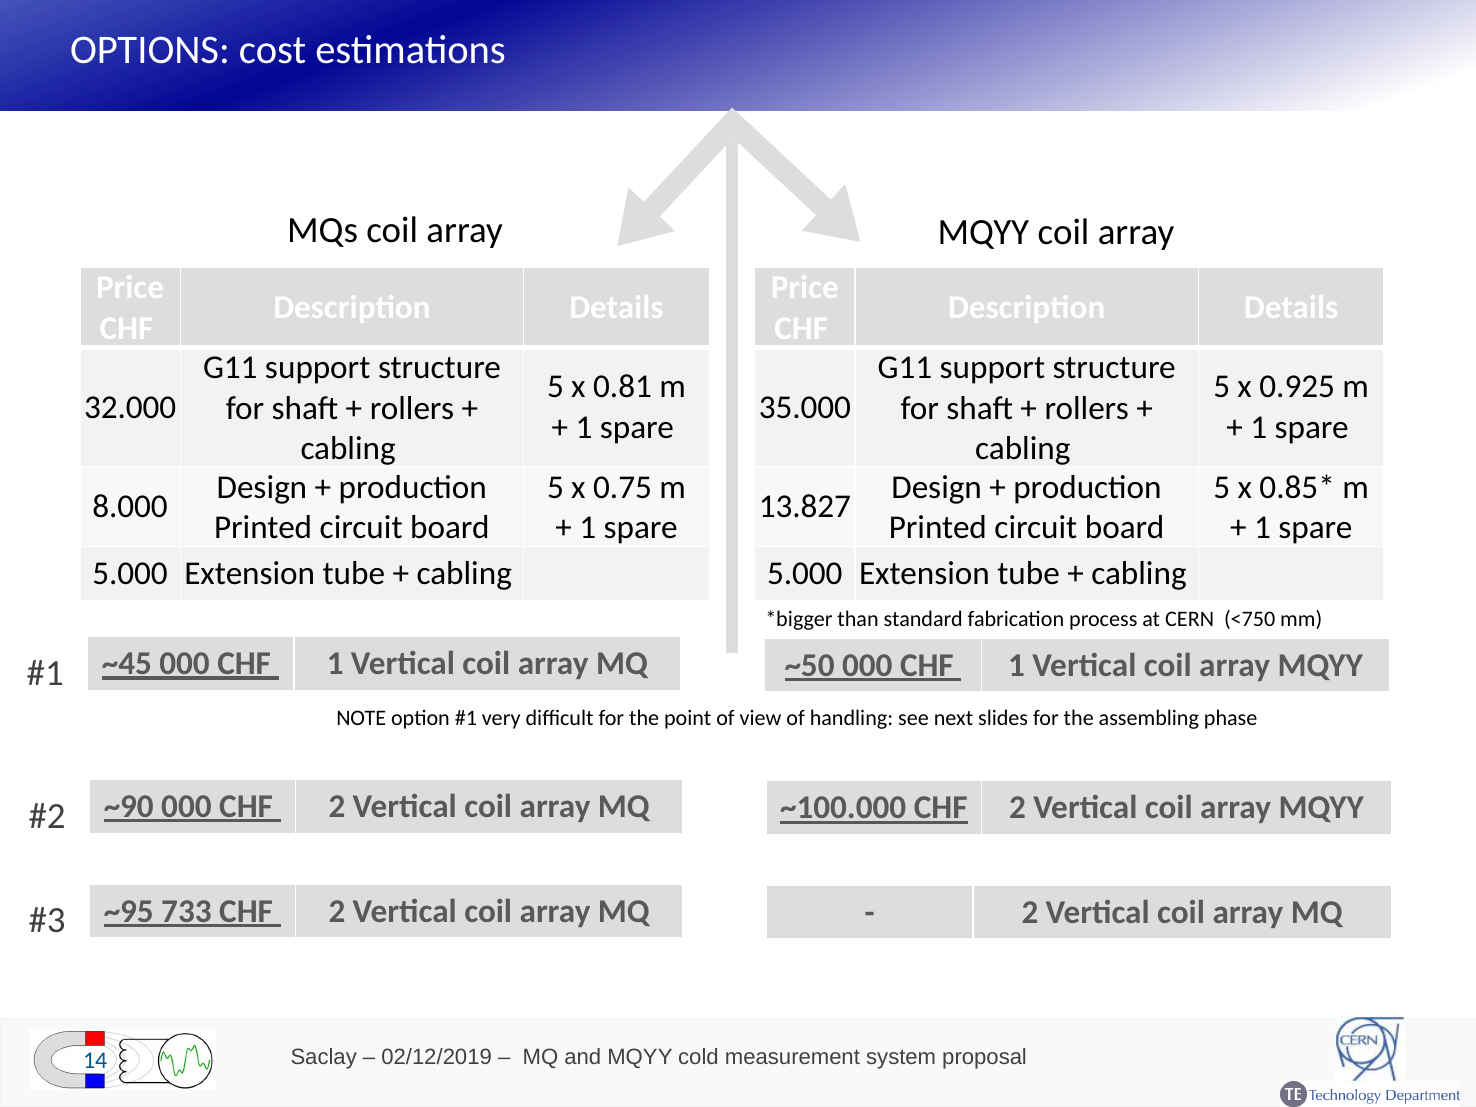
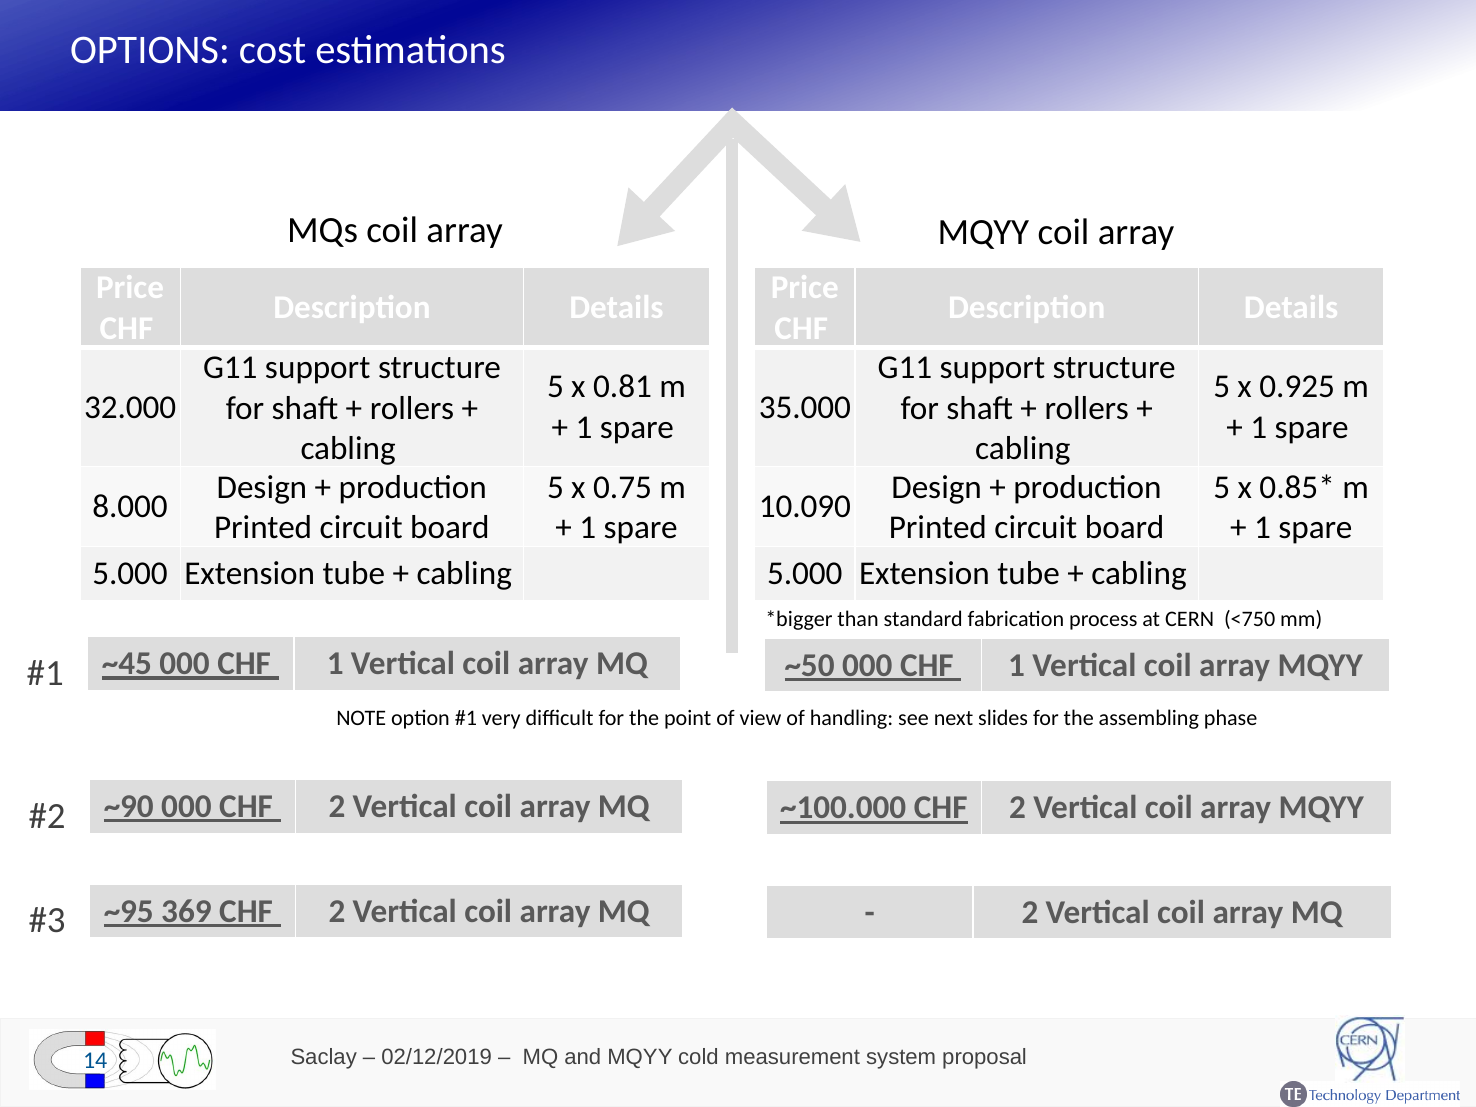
13.827: 13.827 -> 10.090
733: 733 -> 369
